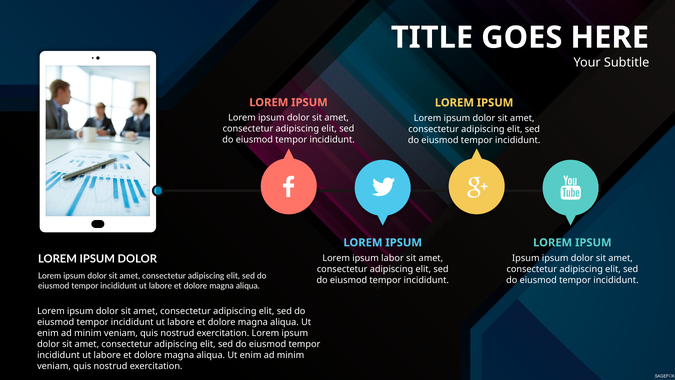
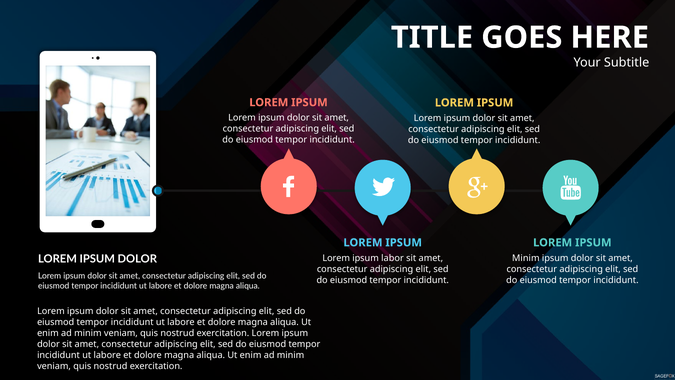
Ipsum at (526, 258): Ipsum -> Minim
